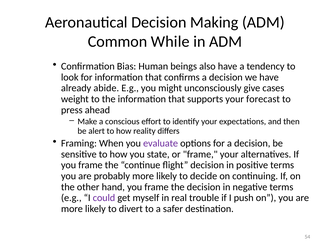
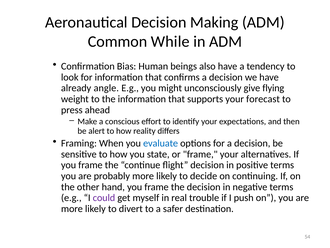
abide: abide -> angle
cases: cases -> flying
evaluate colour: purple -> blue
